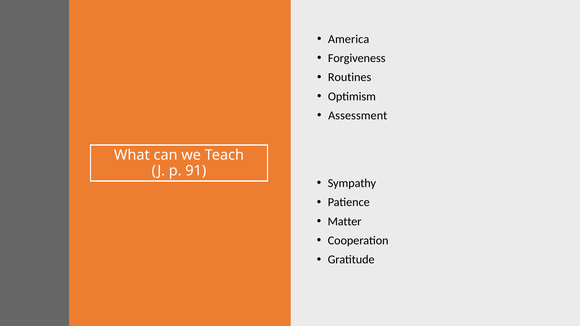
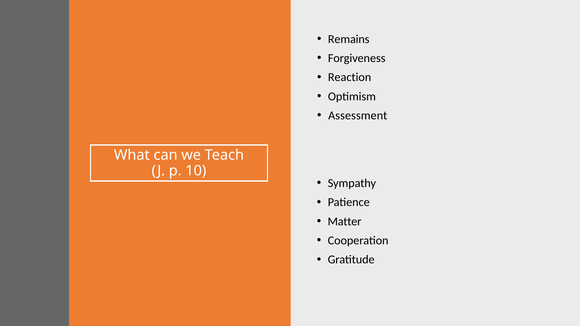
America: America -> Remains
Routines: Routines -> Reaction
91: 91 -> 10
